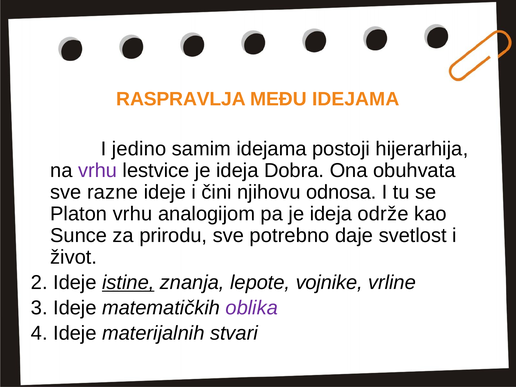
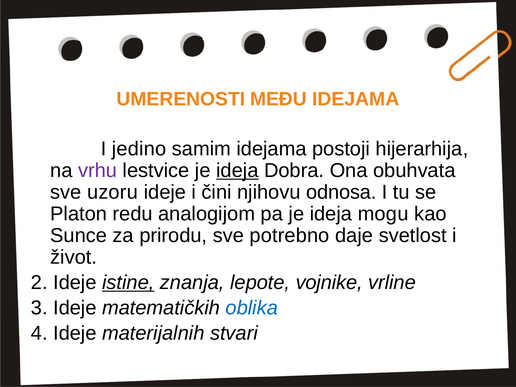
RASPRAVLJA: RASPRAVLJA -> UMERENOSTI
ideja at (237, 171) underline: none -> present
razne: razne -> uzoru
Platon vrhu: vrhu -> redu
održe: održe -> mogu
oblika colour: purple -> blue
